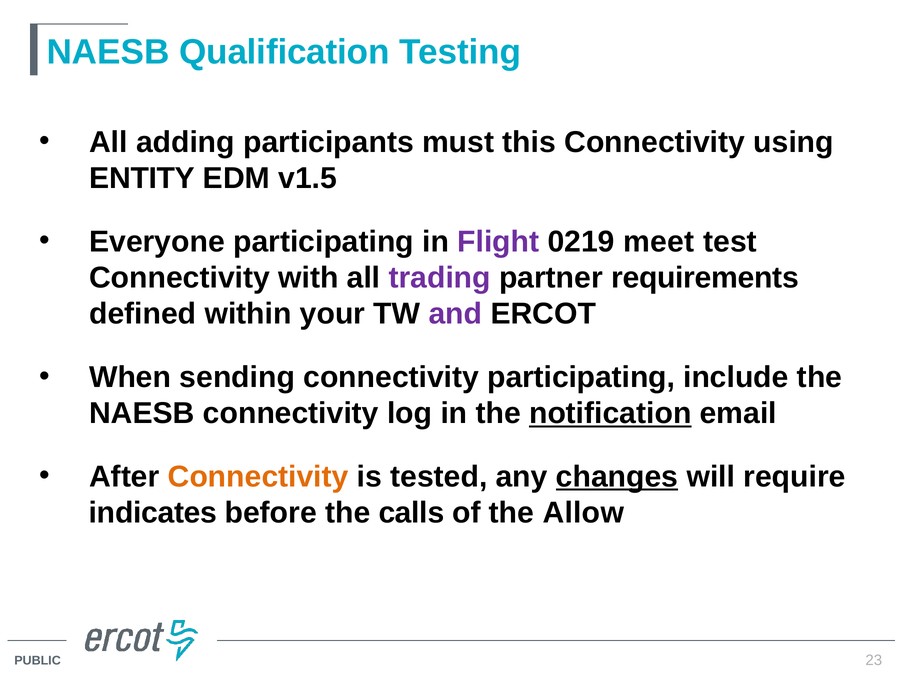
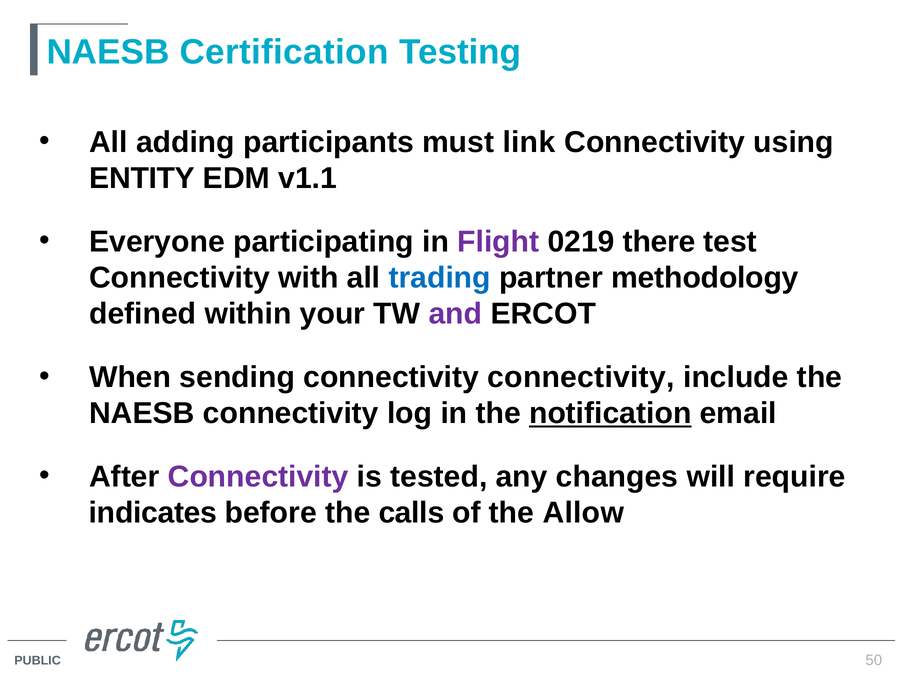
Qualification: Qualification -> Certification
this: this -> link
v1.5: v1.5 -> v1.1
meet: meet -> there
trading colour: purple -> blue
requirements: requirements -> methodology
connectivity participating: participating -> connectivity
Connectivity at (258, 477) colour: orange -> purple
changes underline: present -> none
23: 23 -> 50
